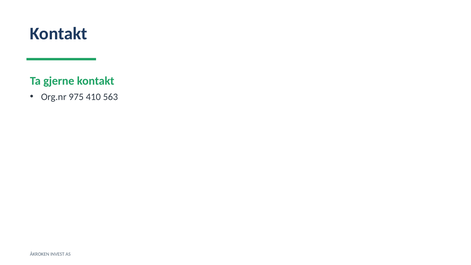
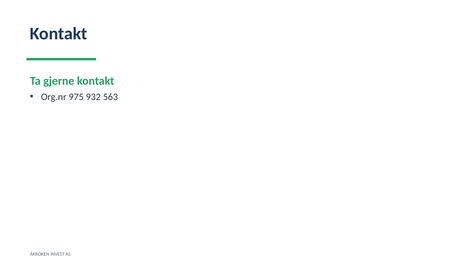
410: 410 -> 932
